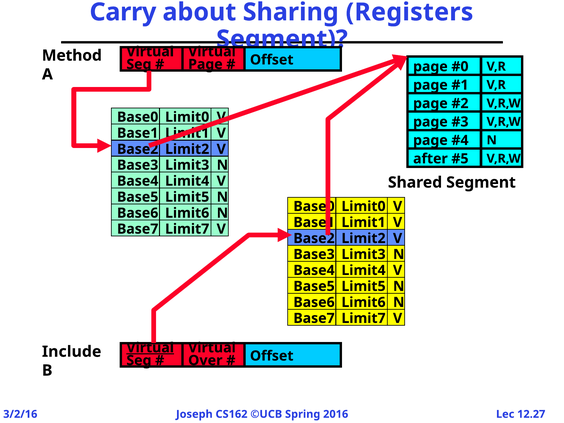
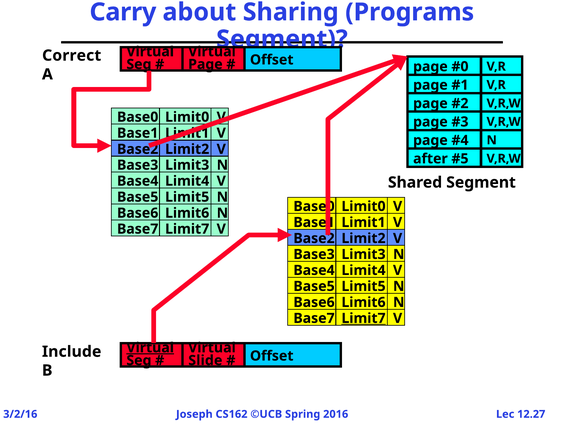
Registers: Registers -> Programs
Method: Method -> Correct
Limit7 at (364, 318) underline: none -> present
Over: Over -> Slide
